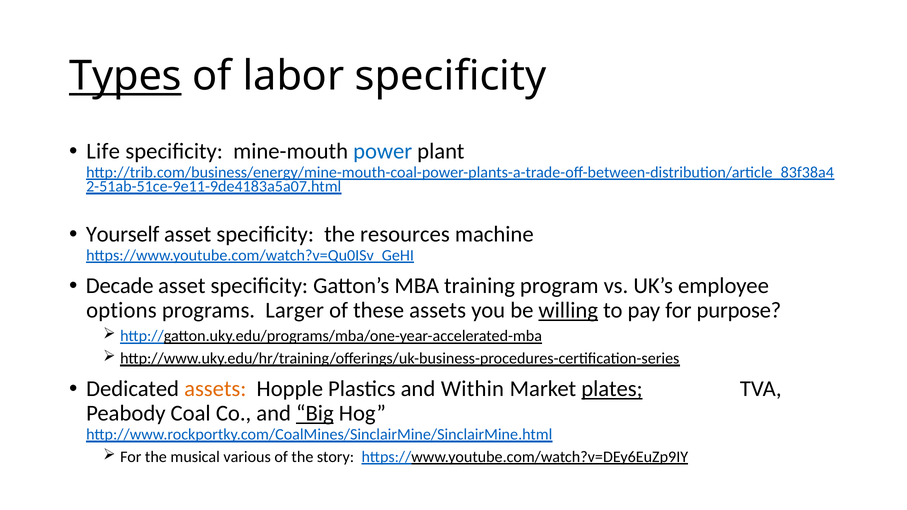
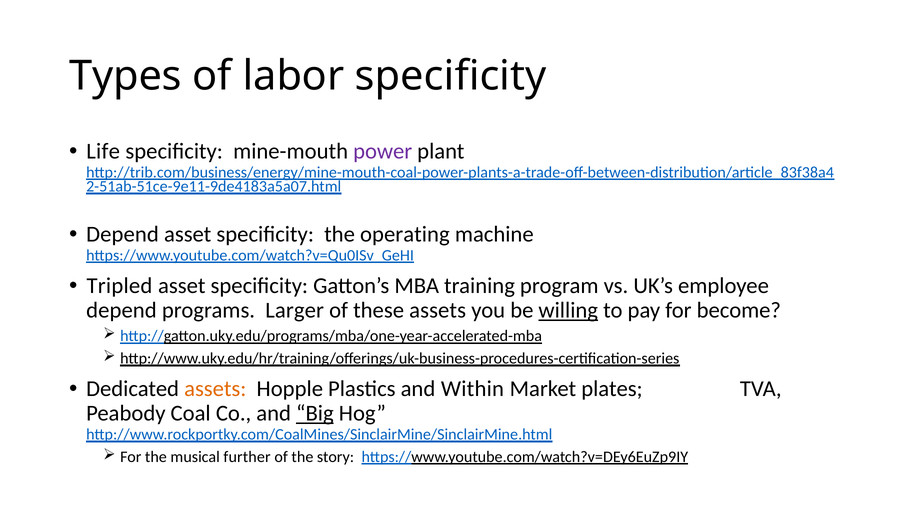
Types underline: present -> none
power colour: blue -> purple
Yourself at (123, 234): Yourself -> Depend
resources: resources -> operating
Decade: Decade -> Tripled
options at (121, 310): options -> depend
purpose: purpose -> become
plates underline: present -> none
various: various -> further
